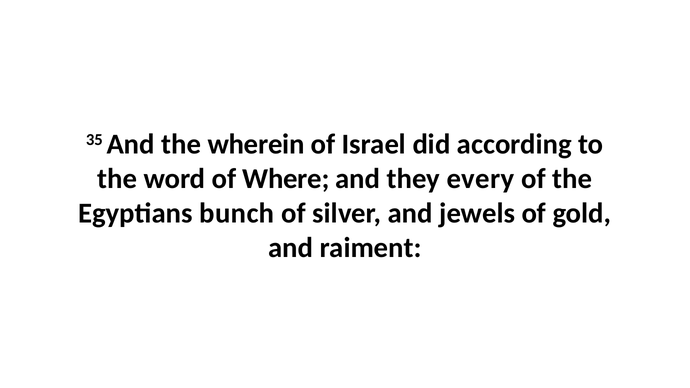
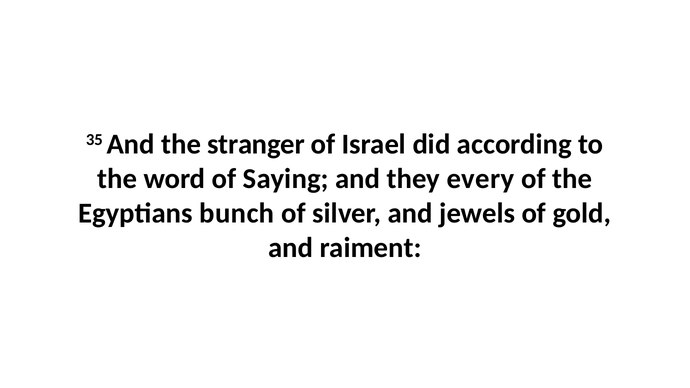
wherein: wherein -> stranger
Where: Where -> Saying
